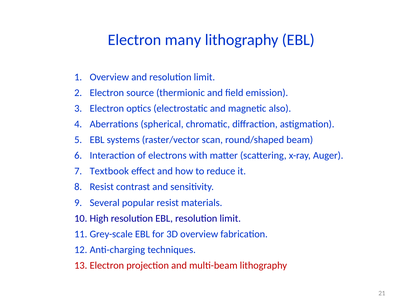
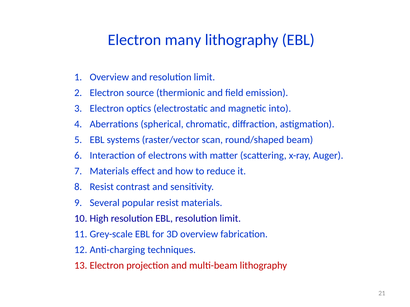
also: also -> into
Textbook at (109, 172): Textbook -> Materials
